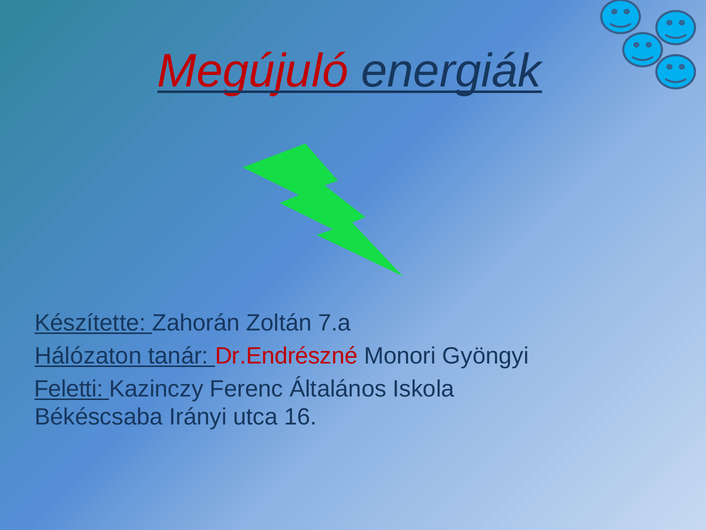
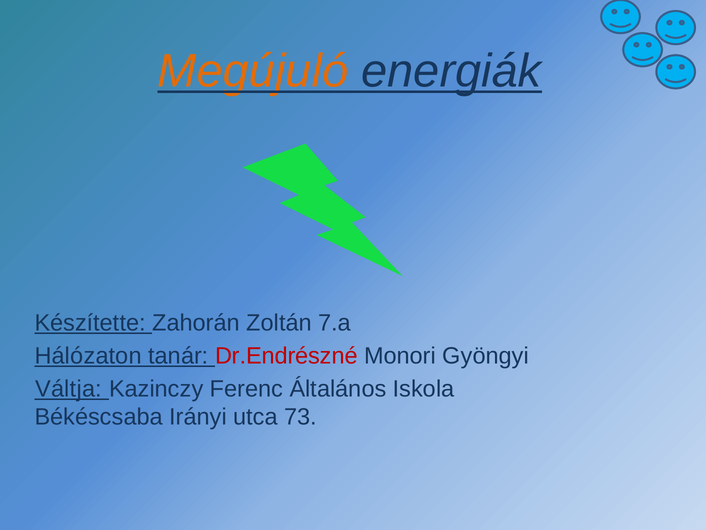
Megújuló colour: red -> orange
Feletti: Feletti -> Váltja
16: 16 -> 73
